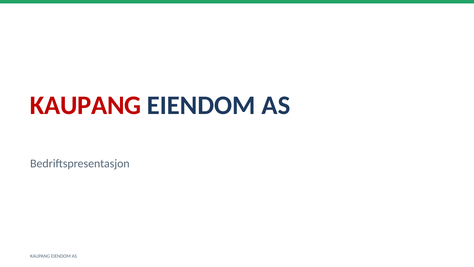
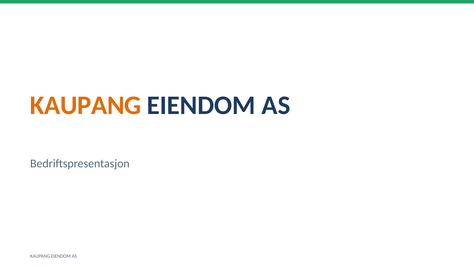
KAUPANG at (86, 105) colour: red -> orange
